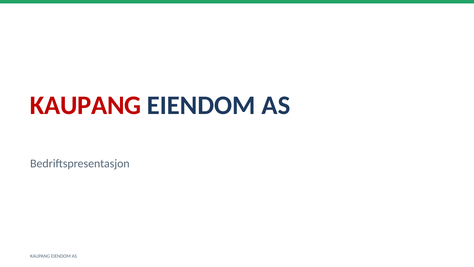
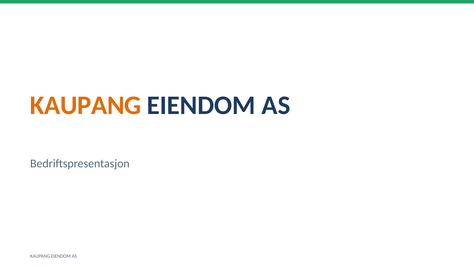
KAUPANG at (86, 105) colour: red -> orange
